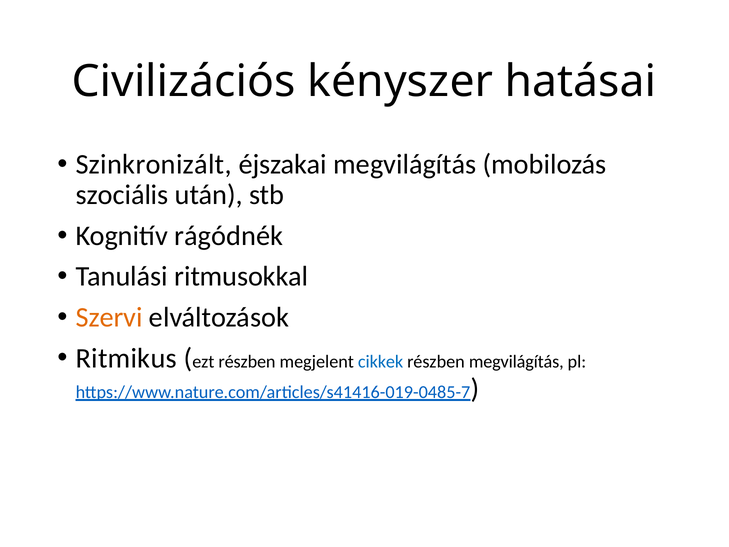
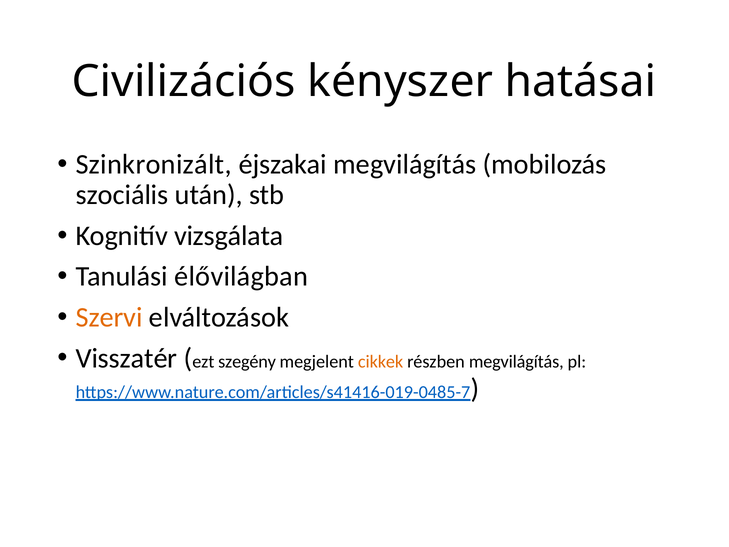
rágódnék: rágódnék -> vizsgálata
ritmusokkal: ritmusokkal -> élővilágban
Ritmikus: Ritmikus -> Visszatér
ezt részben: részben -> szegény
cikkek colour: blue -> orange
